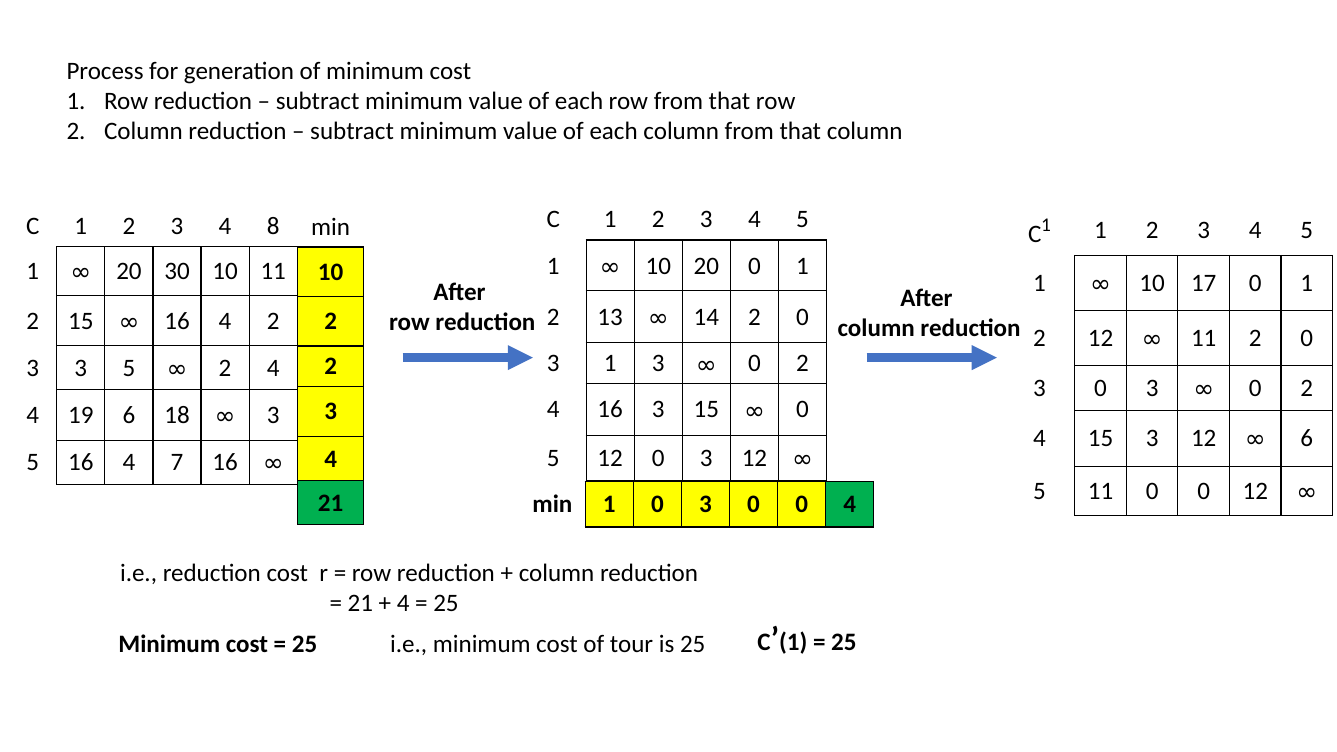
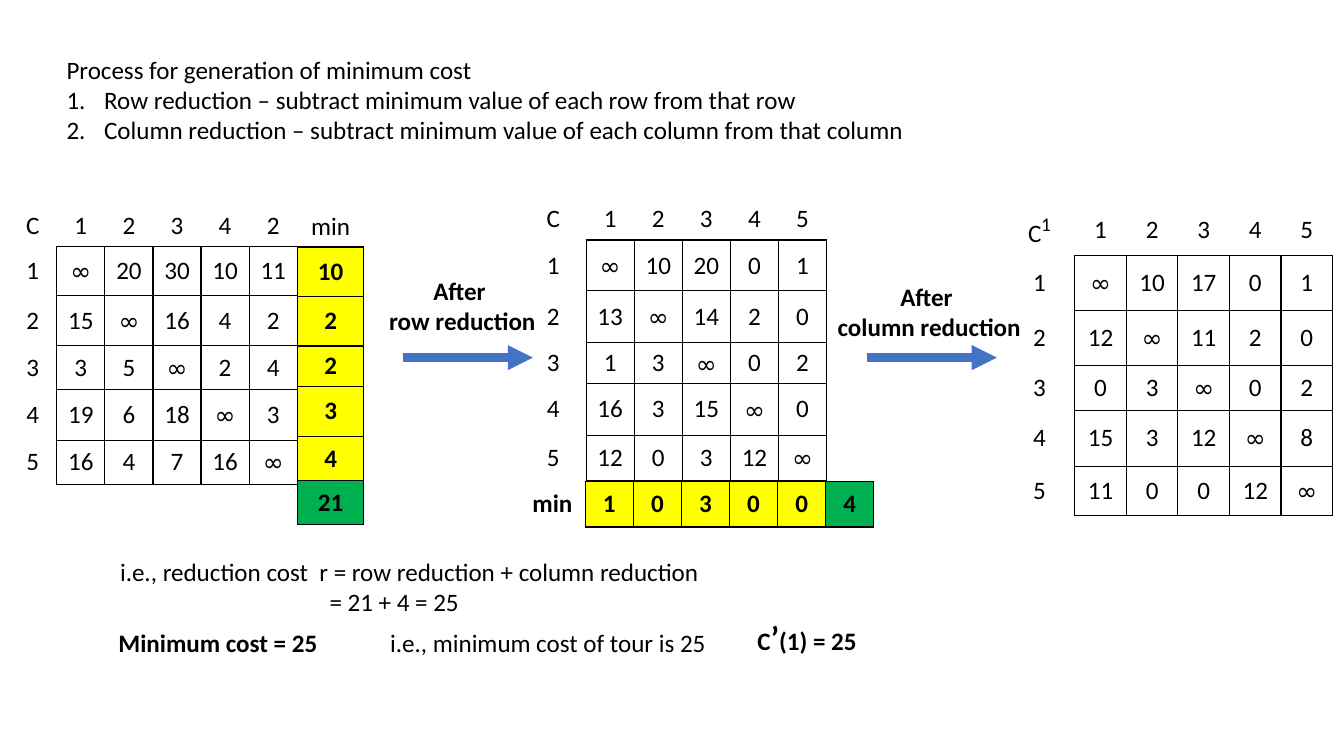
3 4 8: 8 -> 2
6 at (1307, 439): 6 -> 8
